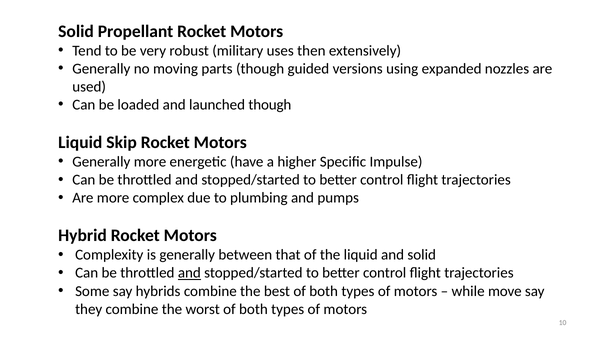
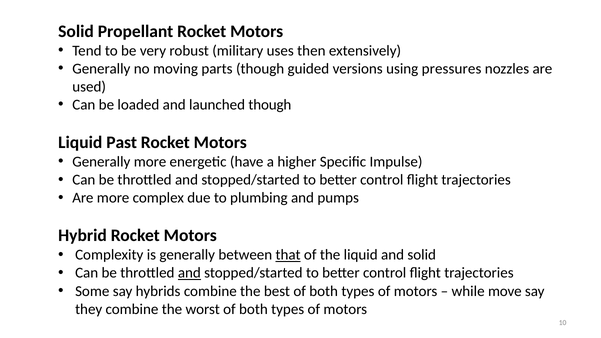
expanded: expanded -> pressures
Skip: Skip -> Past
that underline: none -> present
